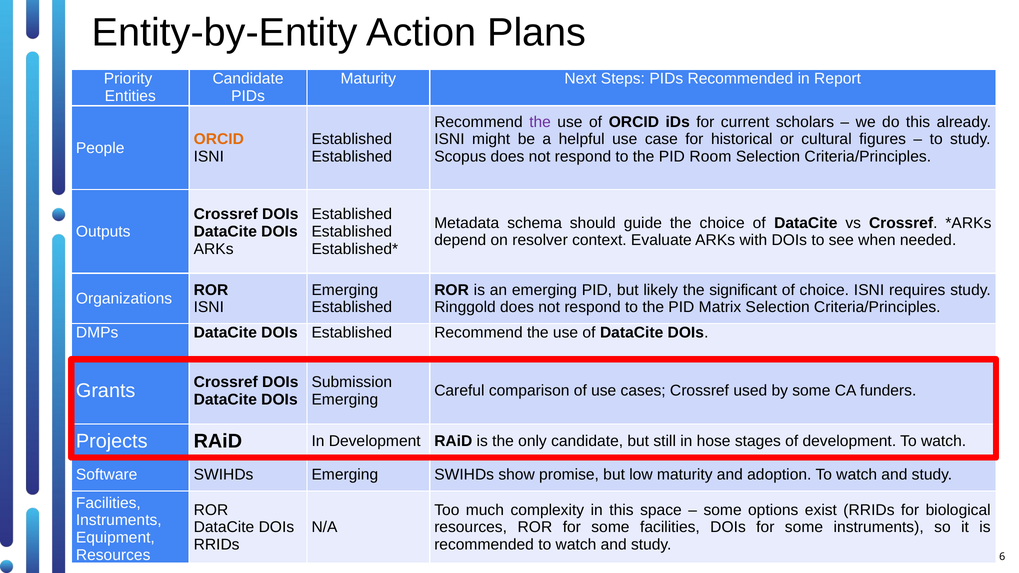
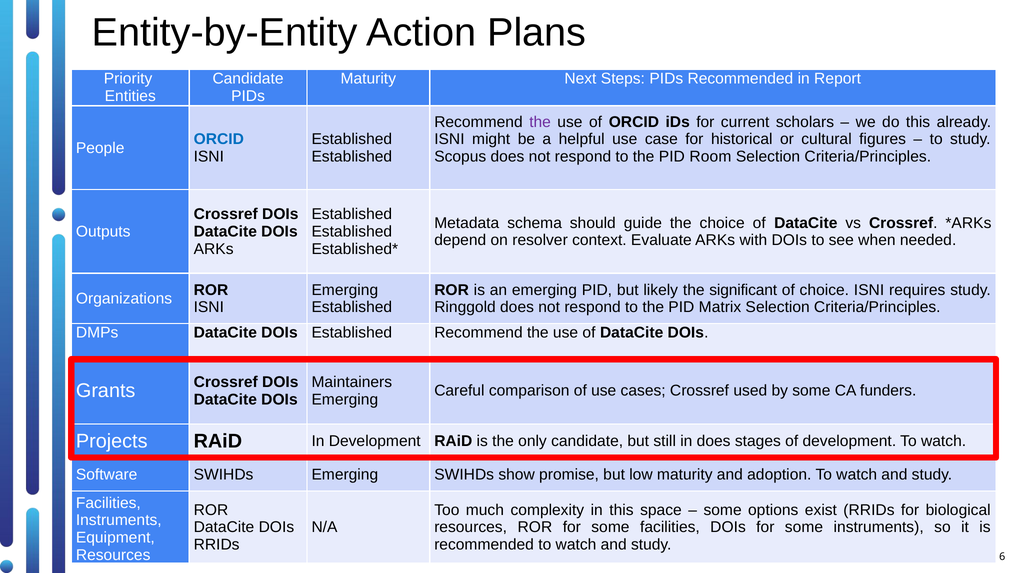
ORCID at (219, 139) colour: orange -> blue
Submission: Submission -> Maintainers
in hose: hose -> does
